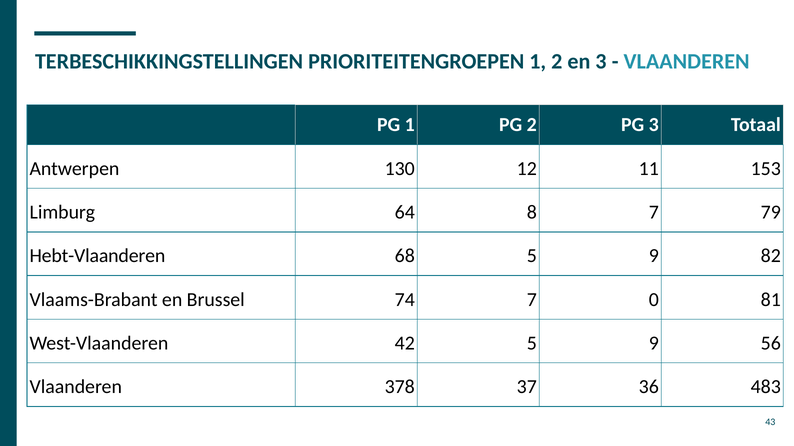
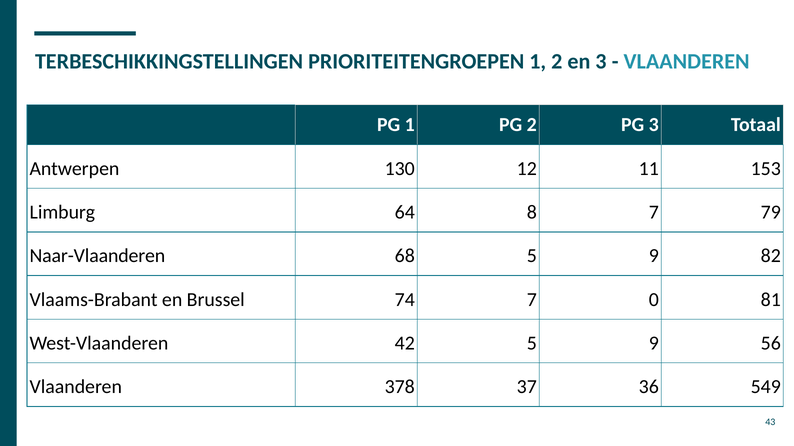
Hebt-Vlaanderen: Hebt-Vlaanderen -> Naar-Vlaanderen
483: 483 -> 549
